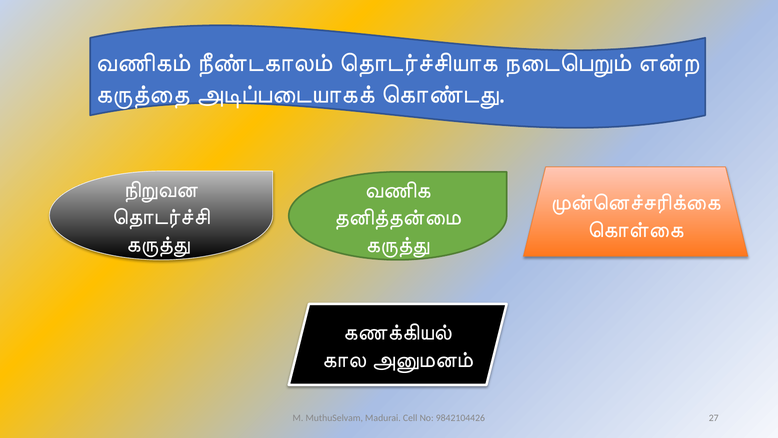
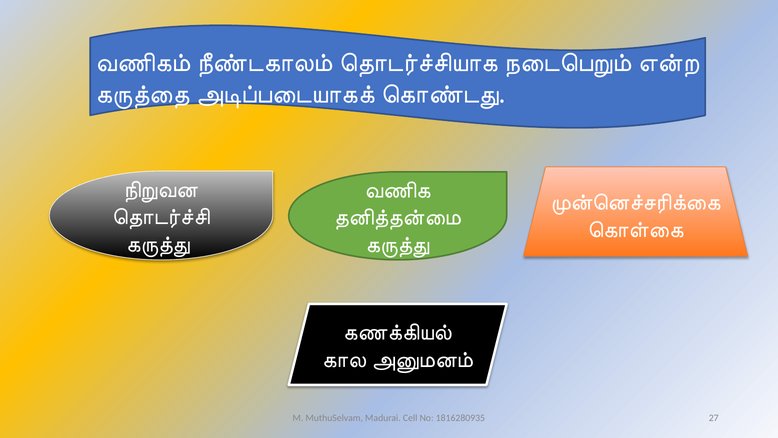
9842104426: 9842104426 -> 1816280935
